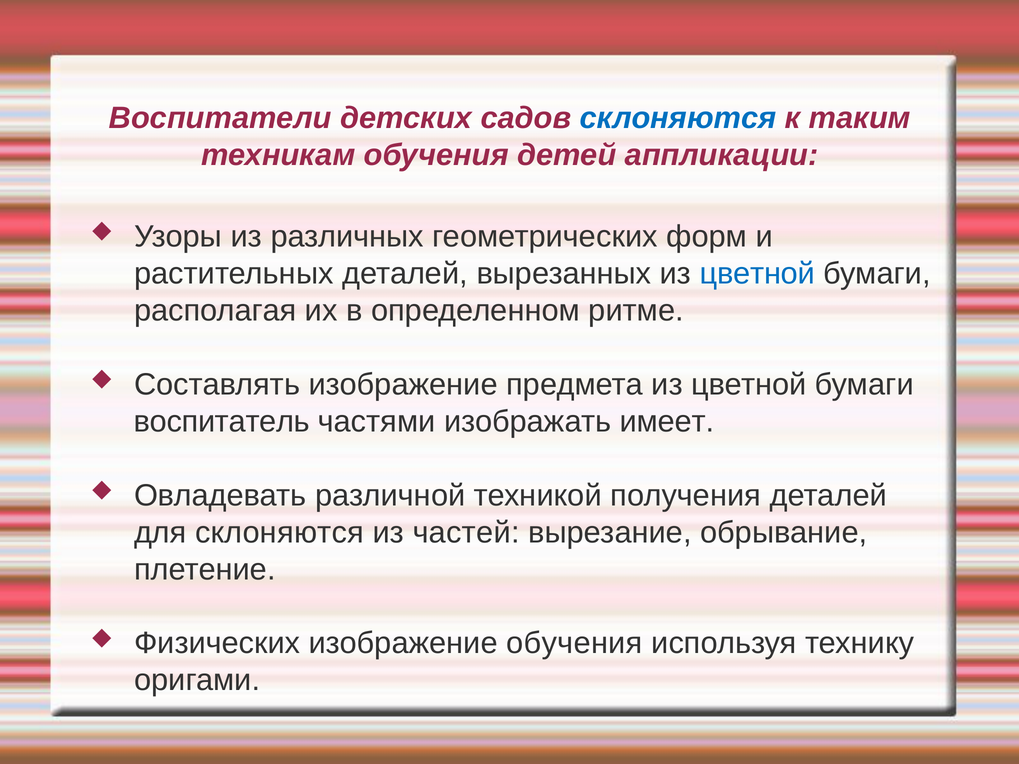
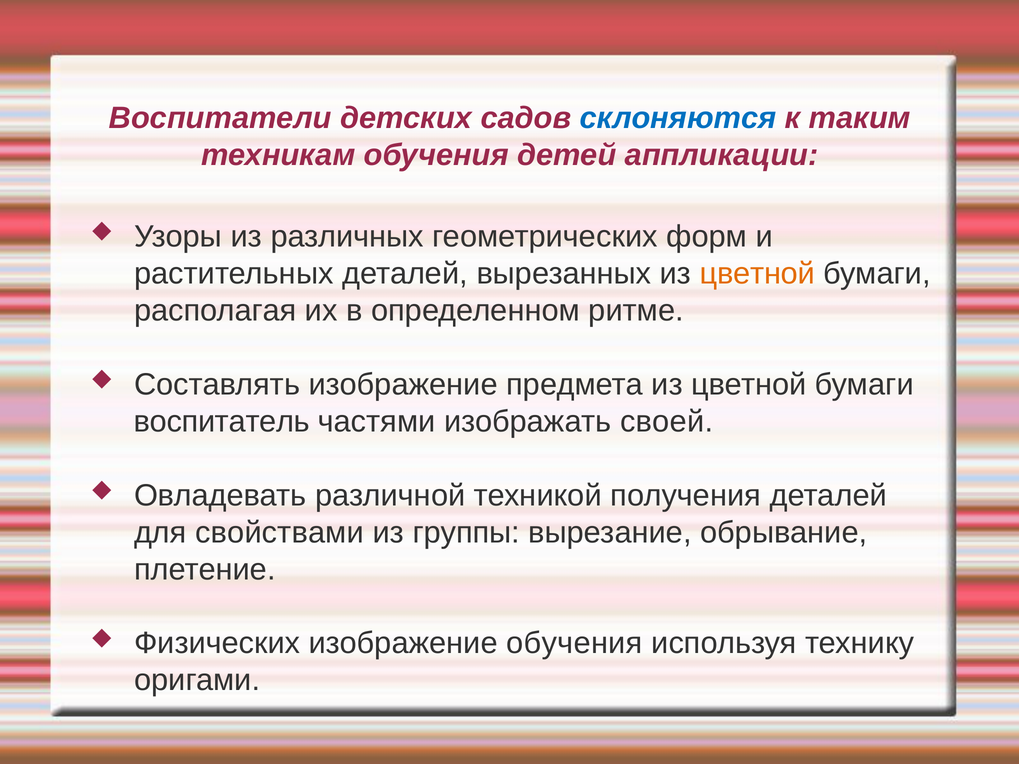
цветной at (757, 274) colour: blue -> orange
имеет: имеет -> своей
для склоняются: склоняются -> свойствами
частей: частей -> группы
